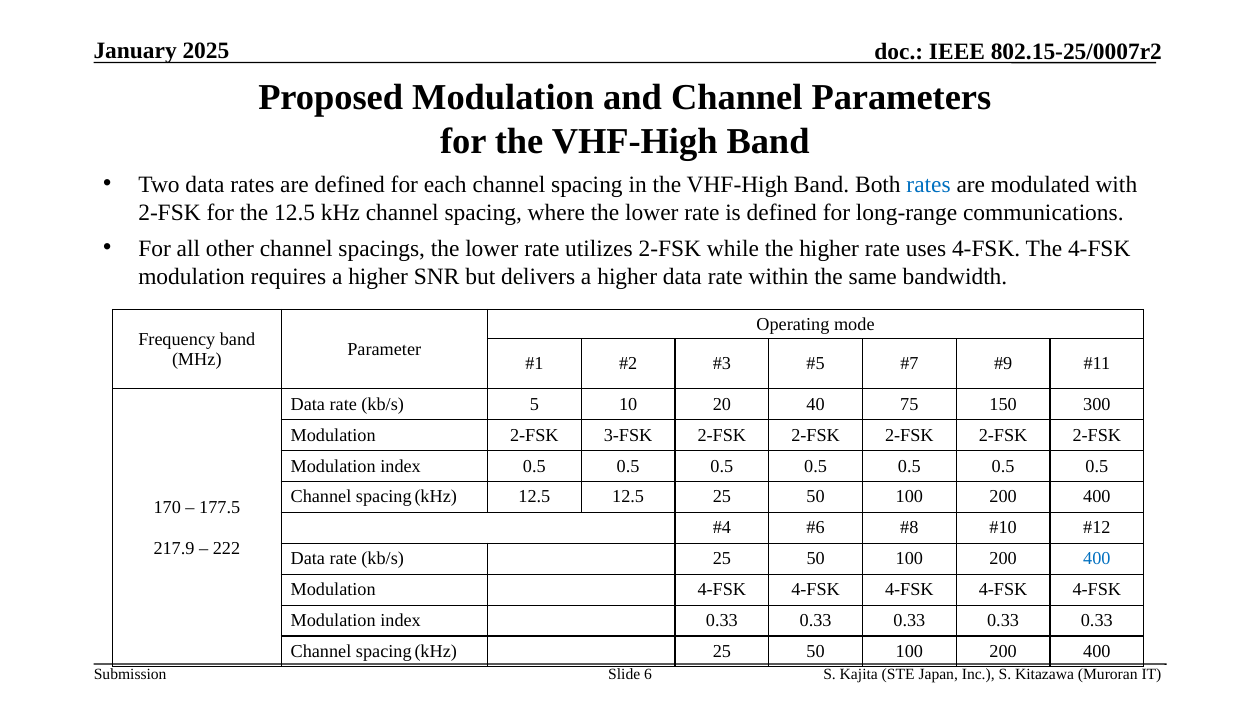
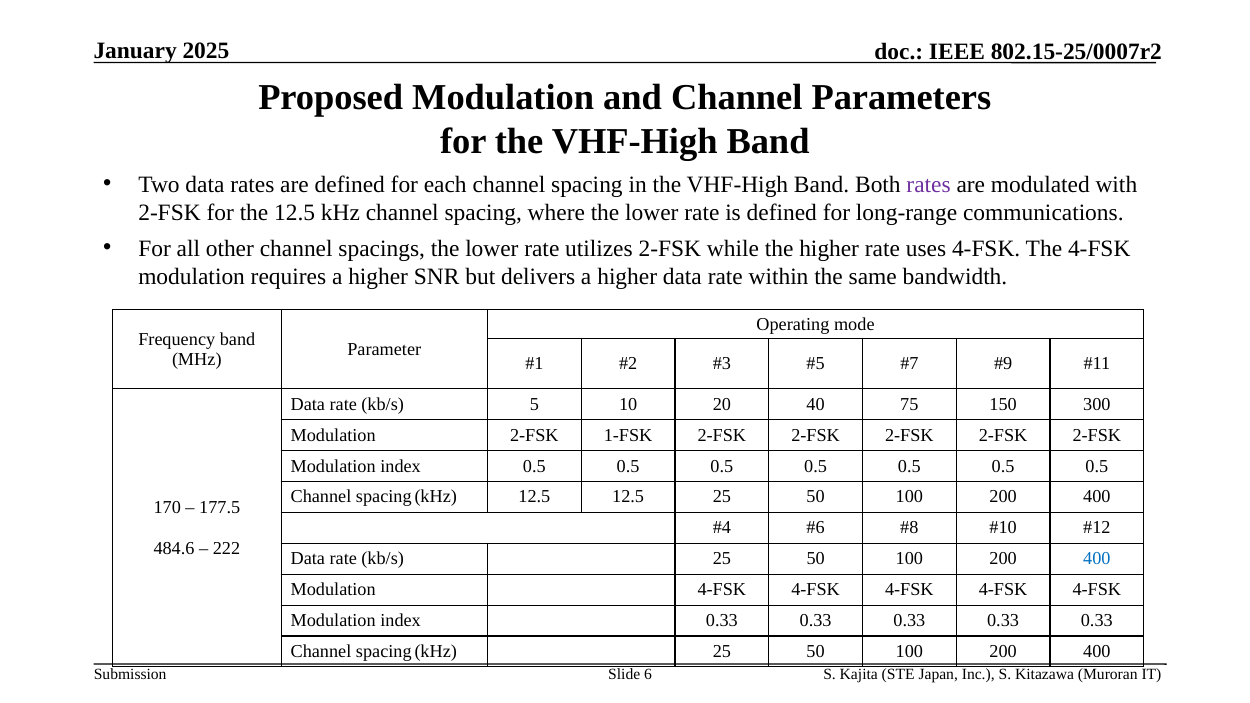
rates at (929, 184) colour: blue -> purple
3-FSK: 3-FSK -> 1-FSK
217.9: 217.9 -> 484.6
